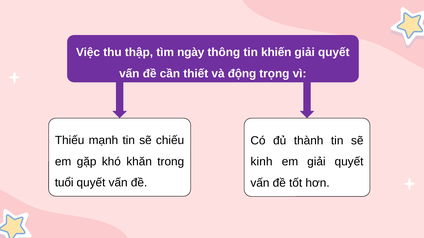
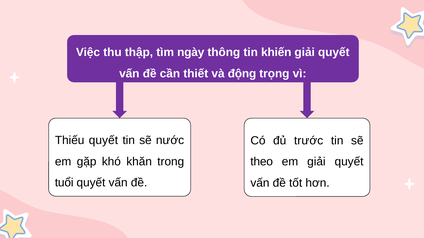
Thiếu mạnh: mạnh -> quyết
chiếu: chiếu -> nước
thành: thành -> trước
kinh: kinh -> theo
